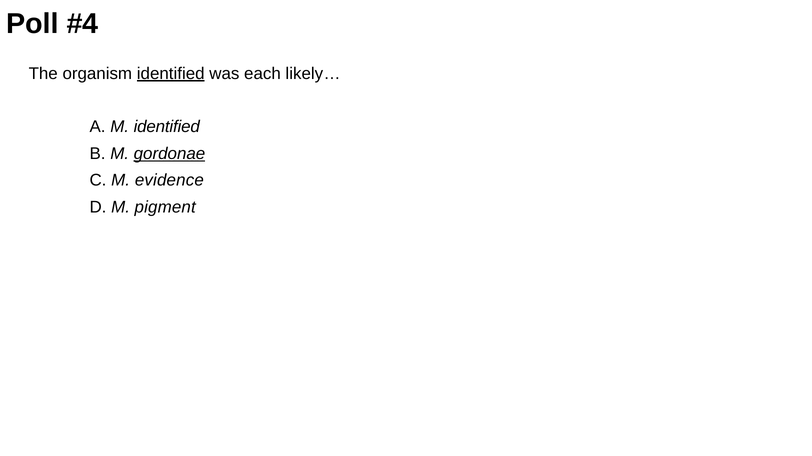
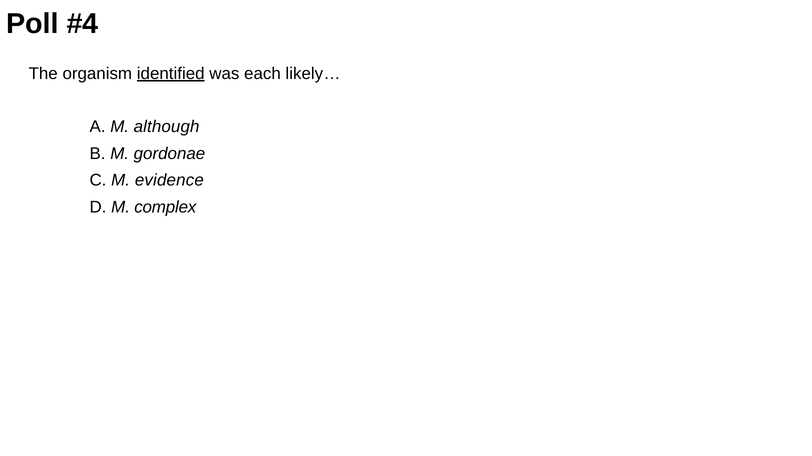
M identified: identified -> although
gordonae underline: present -> none
pigment: pigment -> complex
